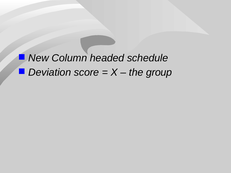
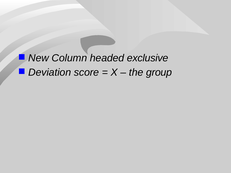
schedule: schedule -> exclusive
